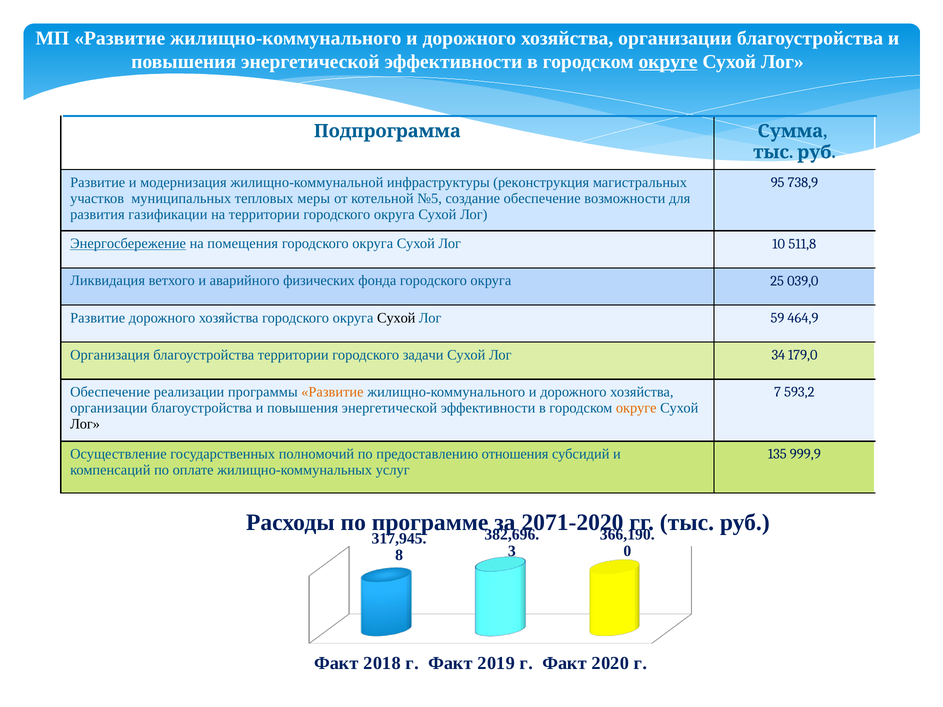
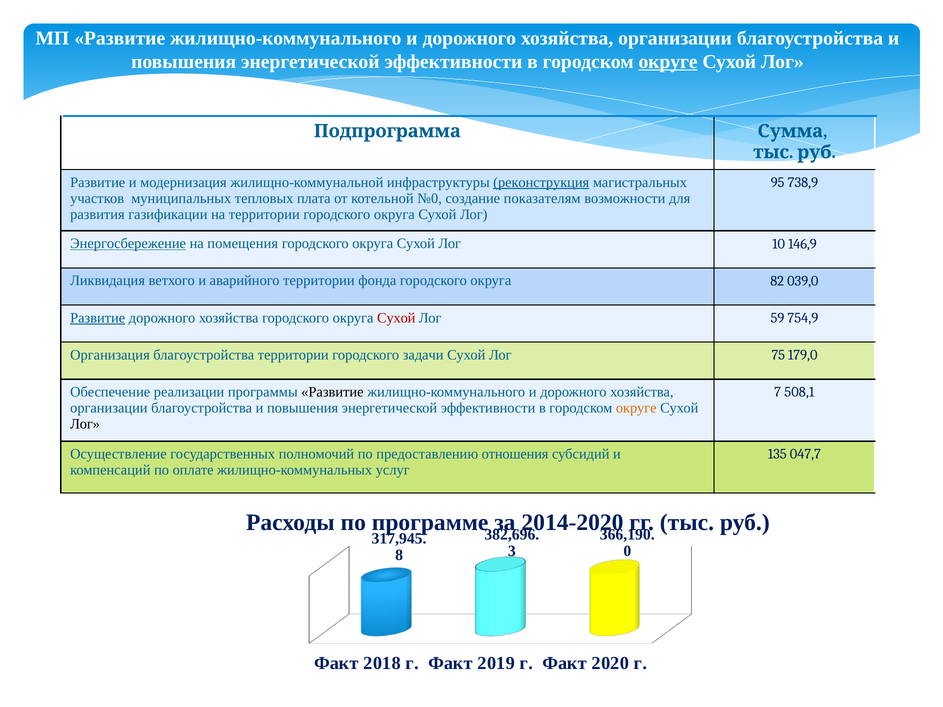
реконструкция underline: none -> present
меры: меры -> плата
№5: №5 -> №0
создание обеспечение: обеспечение -> показателям
511,8: 511,8 -> 146,9
аварийного физических: физических -> территории
25: 25 -> 82
Развитие at (98, 318) underline: none -> present
Сухой at (396, 318) colour: black -> red
464,9: 464,9 -> 754,9
34: 34 -> 75
Развитие at (332, 392) colour: orange -> black
593,2: 593,2 -> 508,1
999,9: 999,9 -> 047,7
2071-2020: 2071-2020 -> 2014-2020
